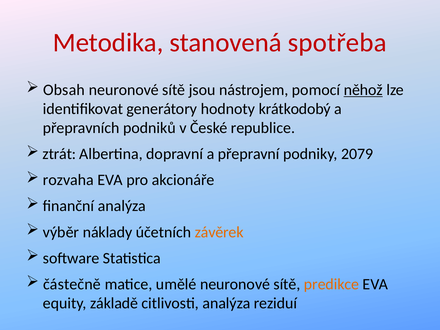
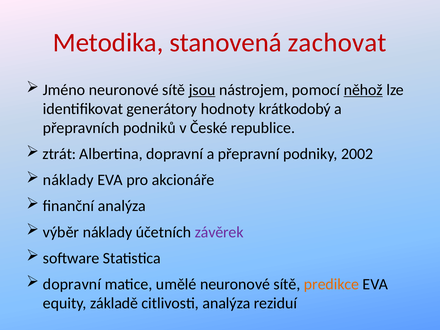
spotřeba: spotřeba -> zachovat
Obsah: Obsah -> Jméno
jsou underline: none -> present
2079: 2079 -> 2002
rozvaha at (68, 180): rozvaha -> náklady
závěrek colour: orange -> purple
částečně at (72, 284): částečně -> dopravní
